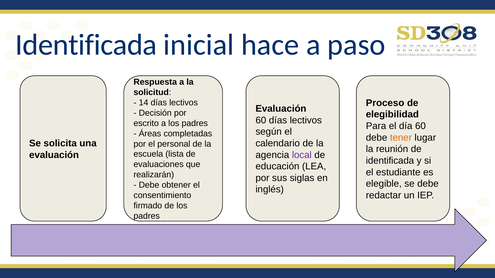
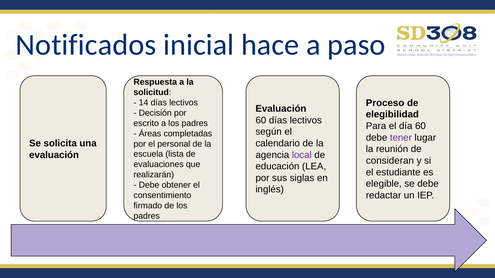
Identificada at (86, 45): Identificada -> Notificados
tener colour: orange -> purple
identificada at (390, 161): identificada -> consideran
